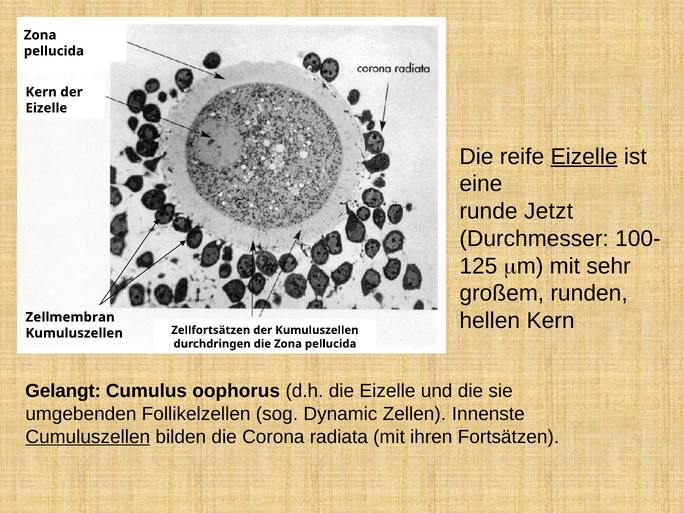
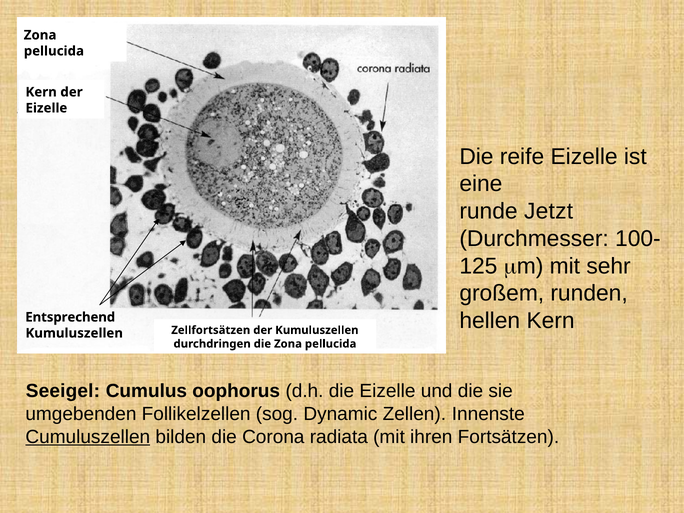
Eizelle at (584, 157) underline: present -> none
Zellmembran: Zellmembran -> Entsprechend
Gelangt: Gelangt -> Seeigel
